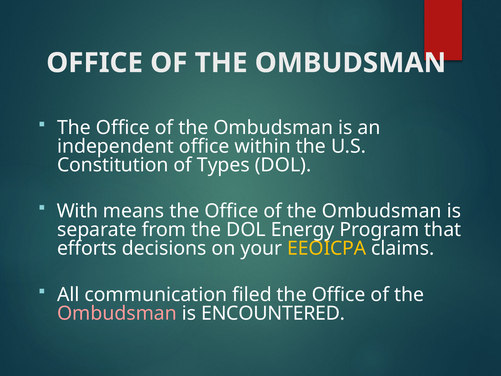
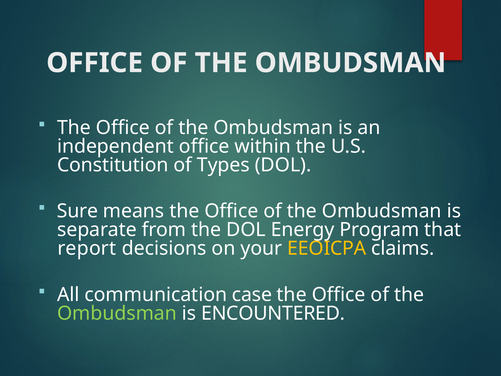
With: With -> Sure
efforts: efforts -> report
filed: filed -> case
Ombudsman at (117, 313) colour: pink -> light green
